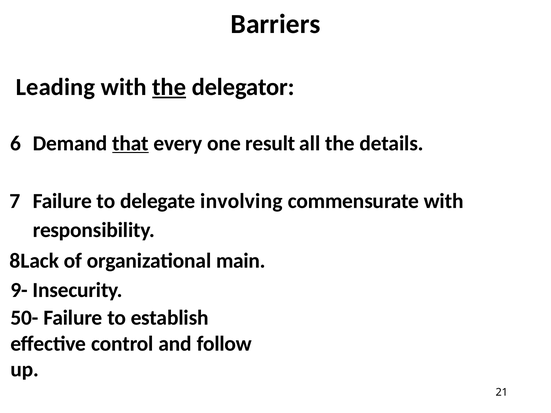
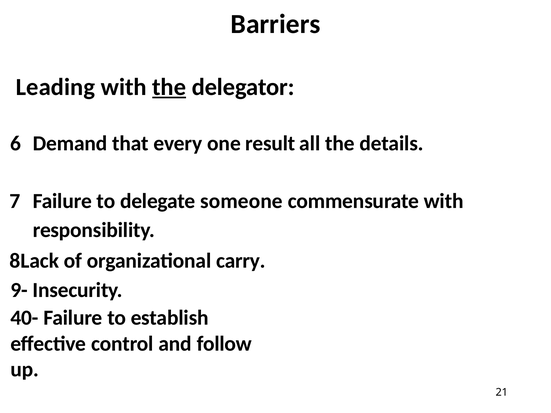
that underline: present -> none
involving: involving -> someone
main: main -> carry
50-: 50- -> 40-
